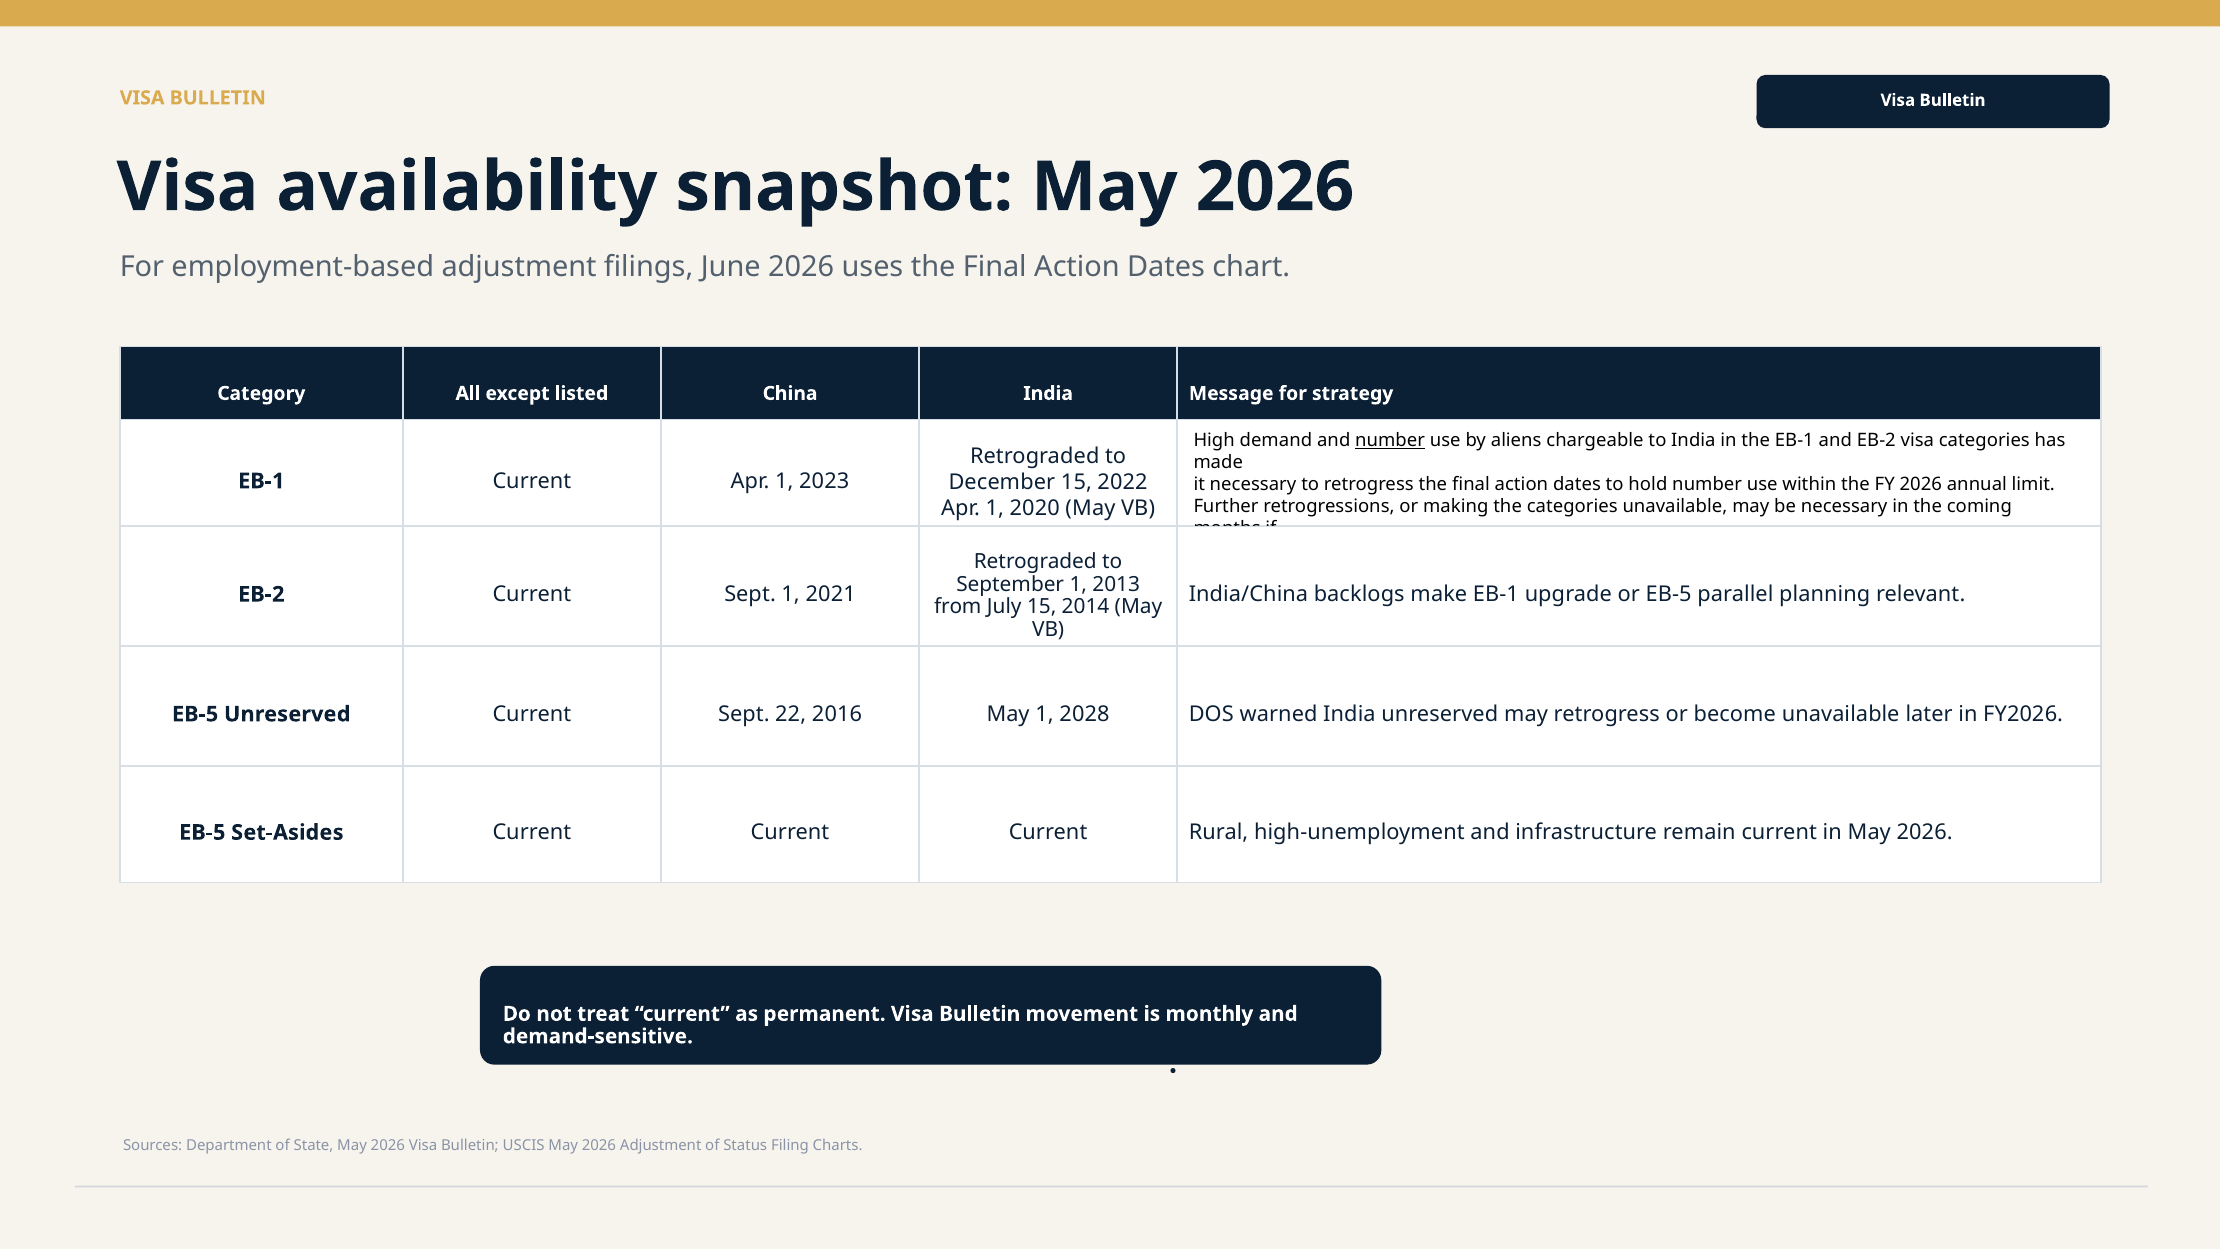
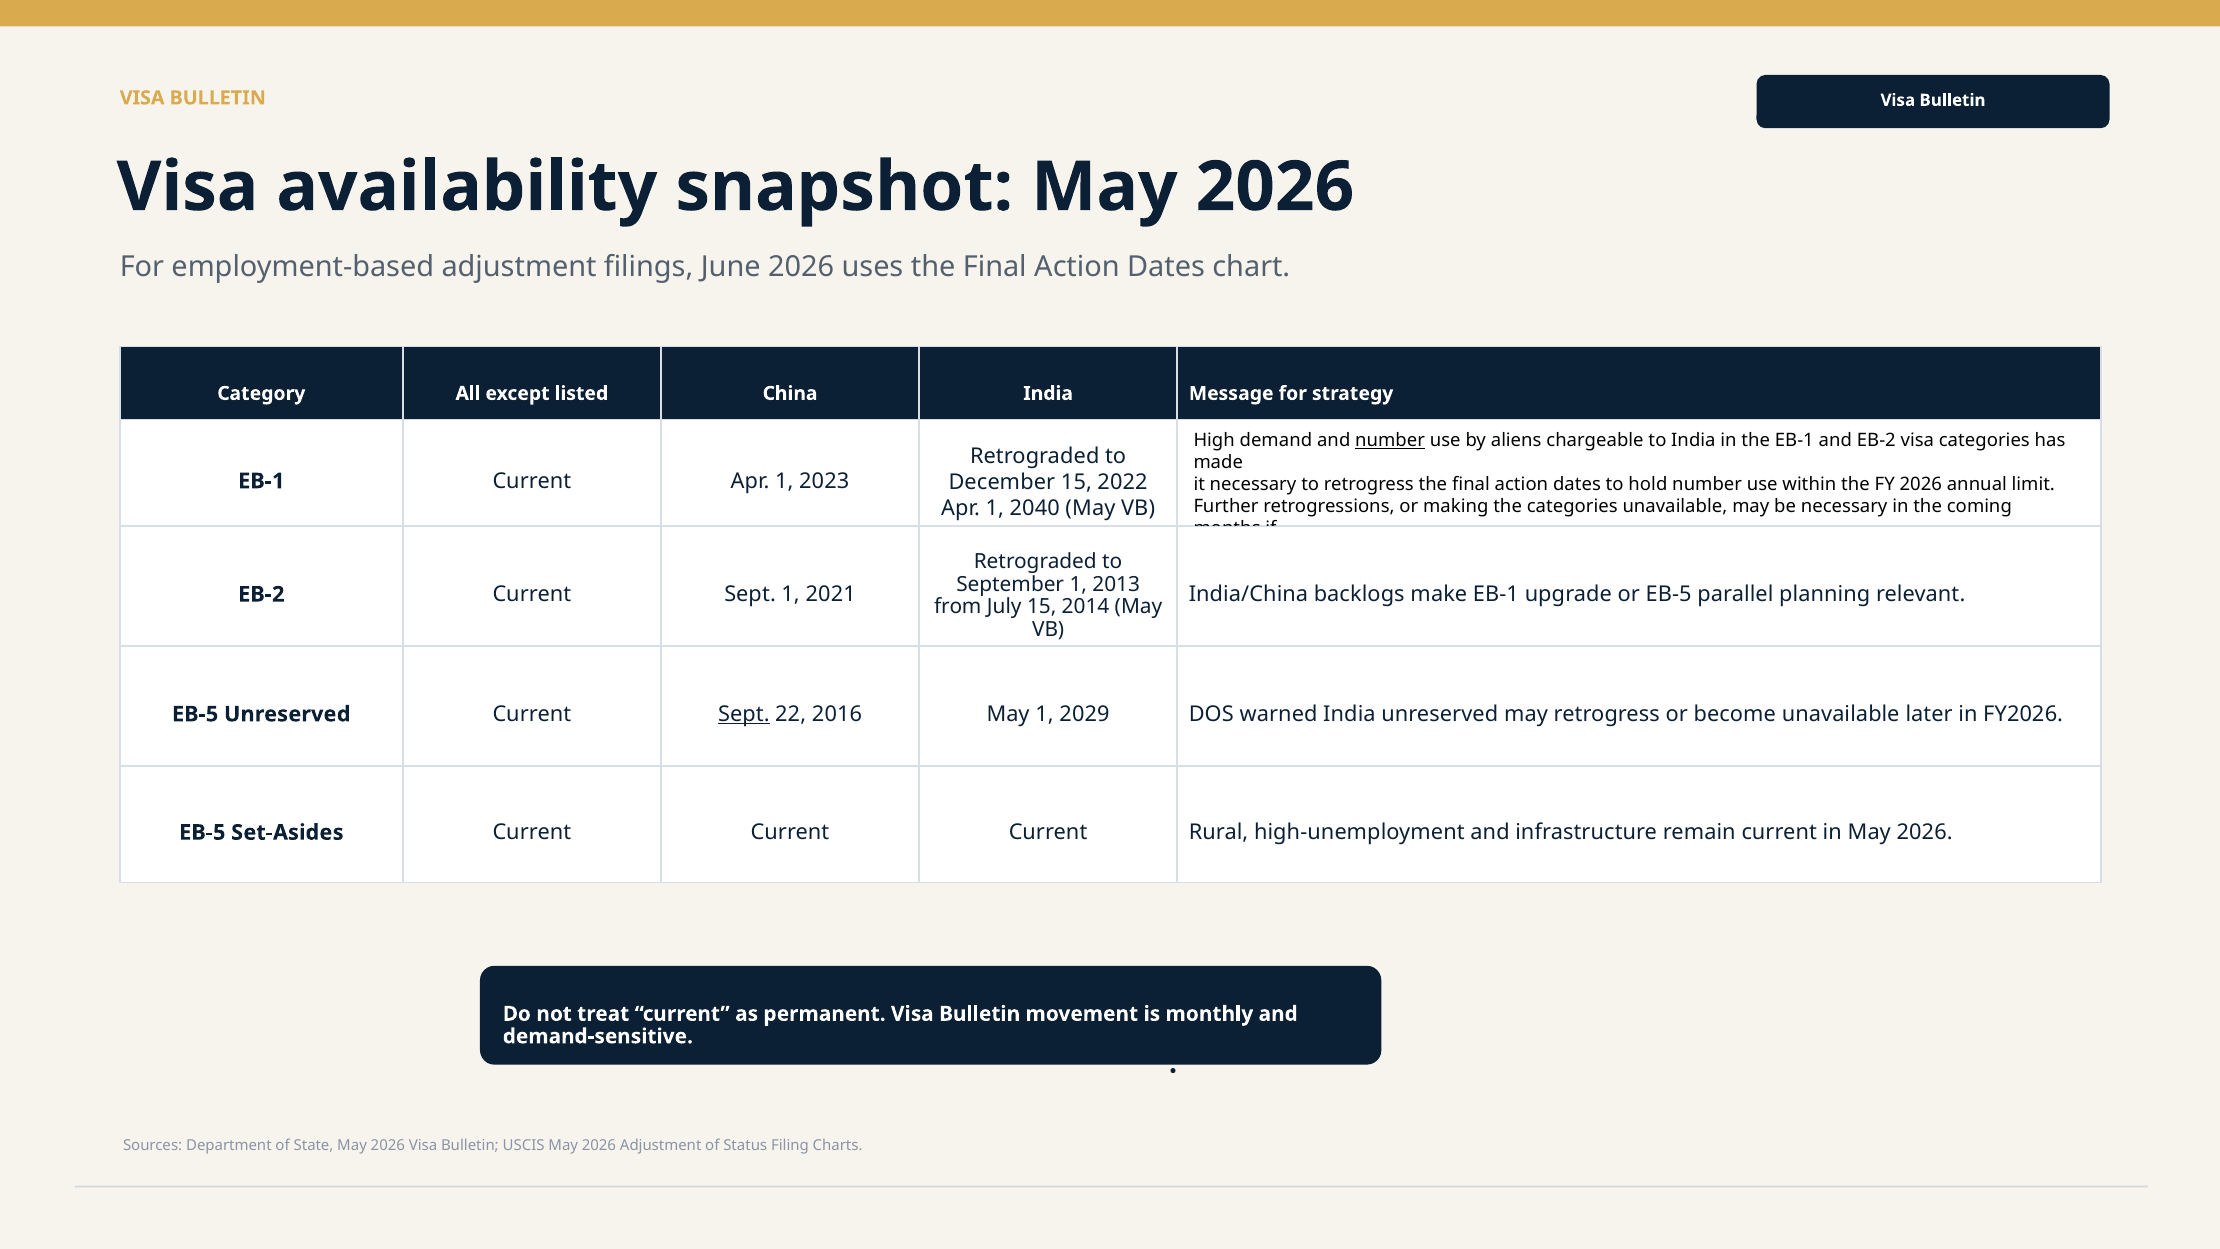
2020: 2020 -> 2040
Sept at (744, 714) underline: none -> present
2028: 2028 -> 2029
